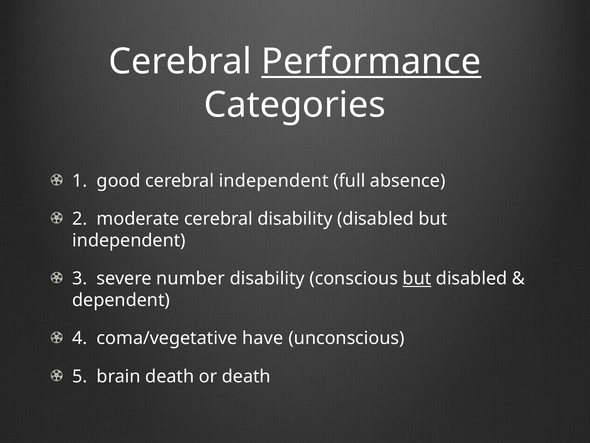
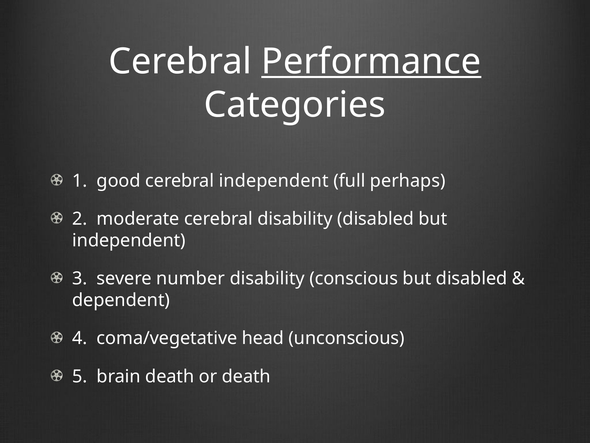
absence: absence -> perhaps
but at (417, 278) underline: present -> none
have: have -> head
